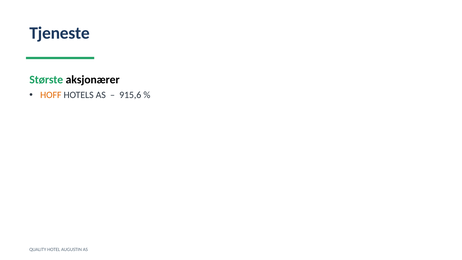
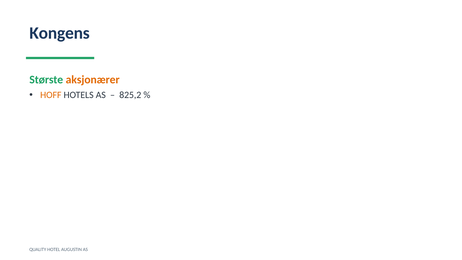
Tjeneste: Tjeneste -> Kongens
aksjonærer colour: black -> orange
915,6: 915,6 -> 825,2
